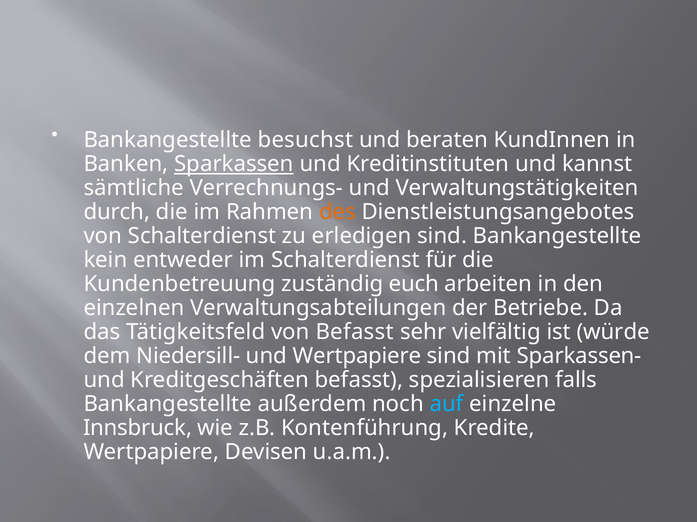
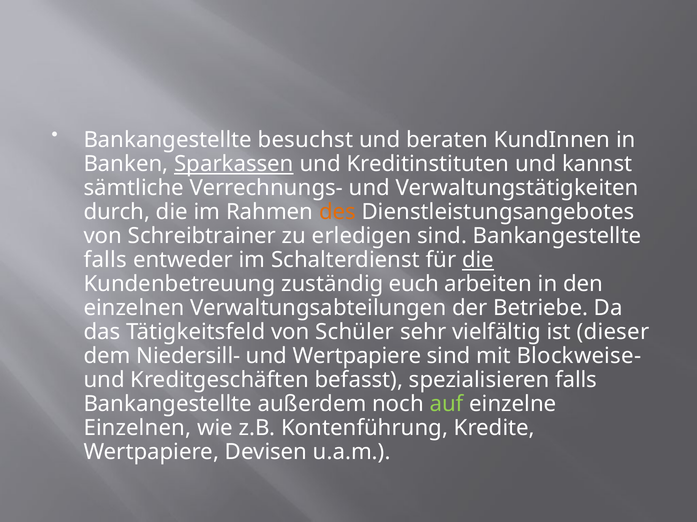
von Schalterdienst: Schalterdienst -> Schreibtrainer
kein at (105, 261): kein -> falls
die at (478, 261) underline: none -> present
von Befasst: Befasst -> Schüler
würde: würde -> dieser
Sparkassen-: Sparkassen- -> Blockweise-
auf colour: light blue -> light green
Innsbruck at (138, 429): Innsbruck -> Einzelnen
